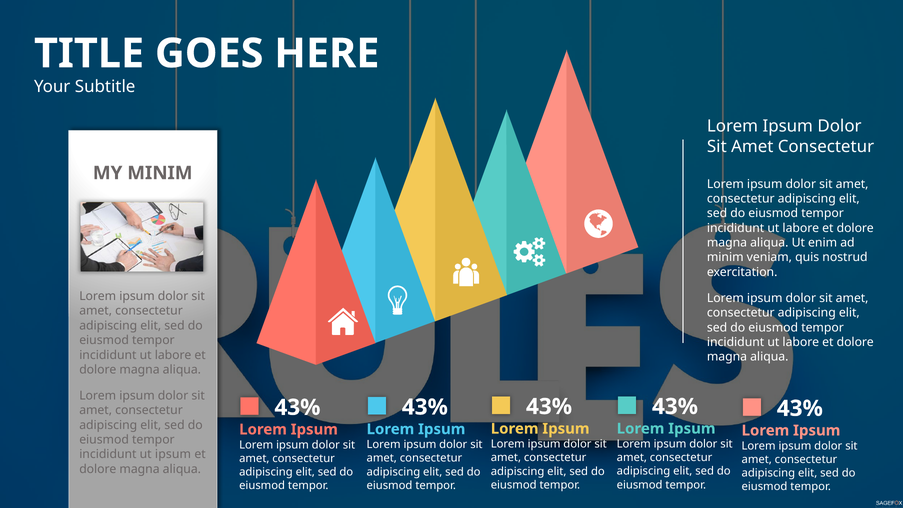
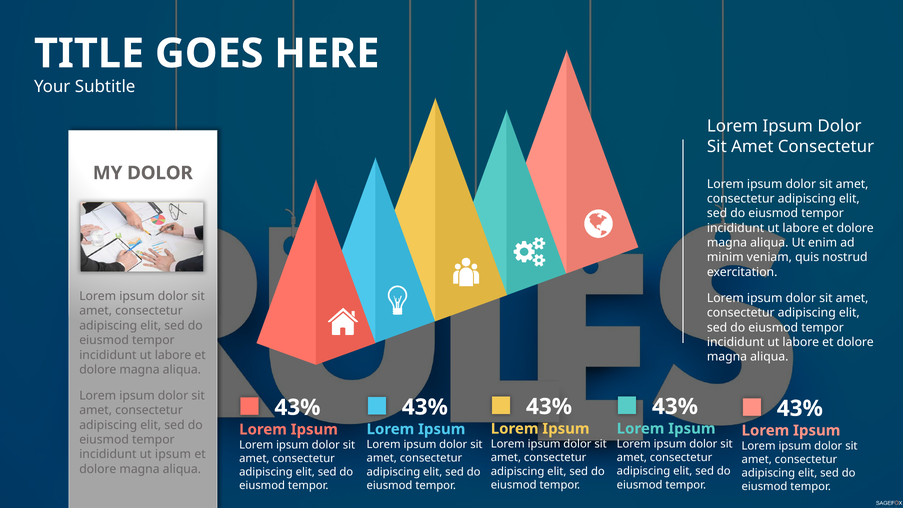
MY MINIM: MINIM -> DOLOR
